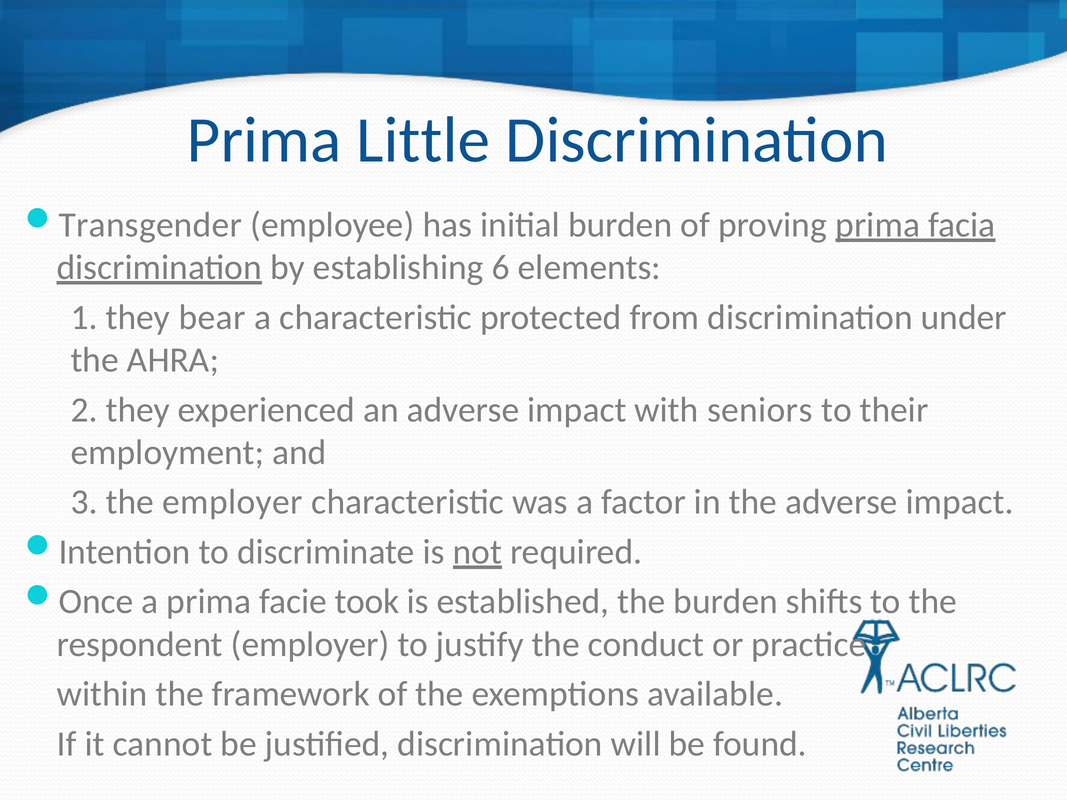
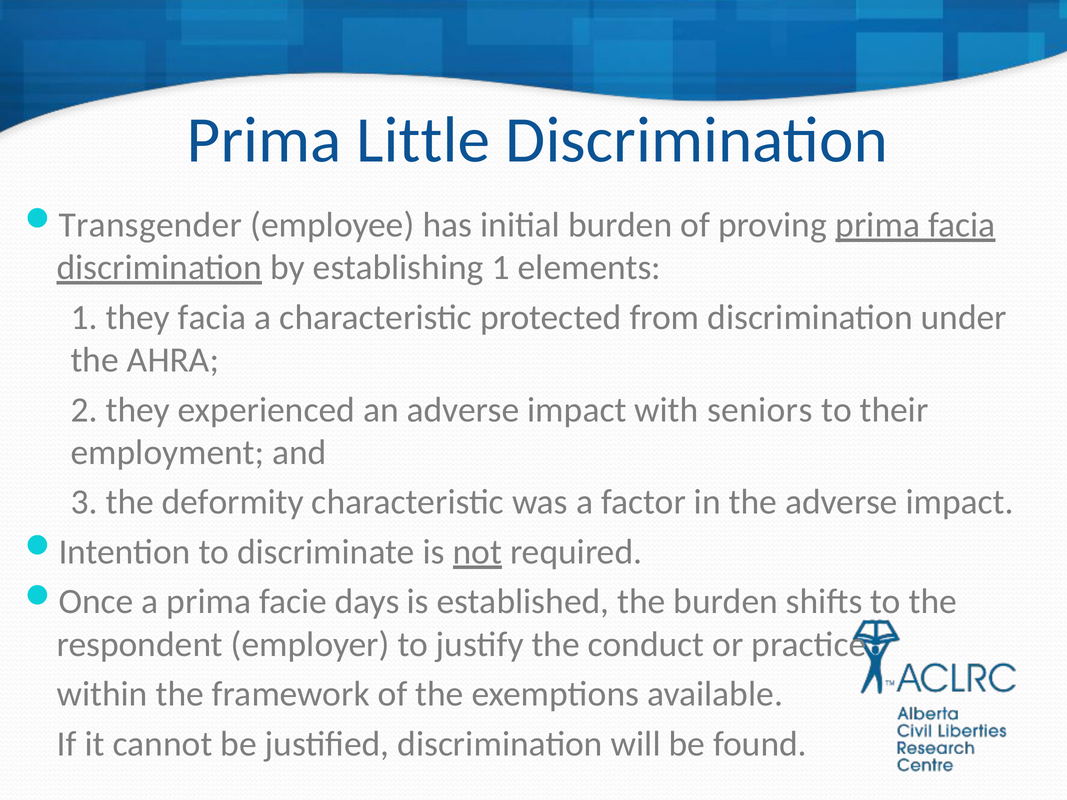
establishing 6: 6 -> 1
they bear: bear -> facia
the employer: employer -> deformity
took: took -> days
